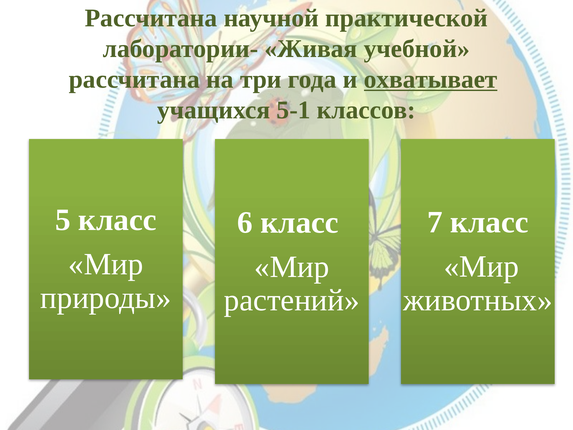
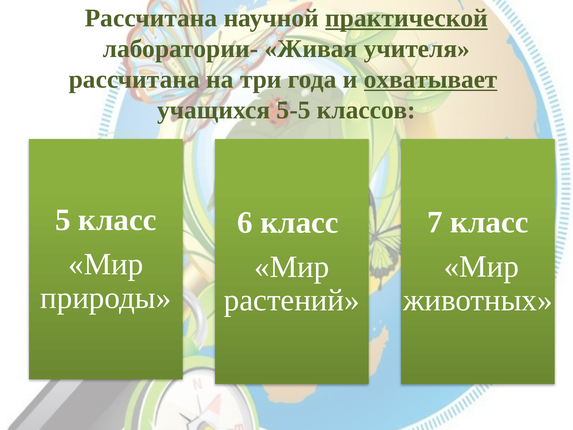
практической underline: none -> present
учебной: учебной -> учителя
5-1: 5-1 -> 5-5
